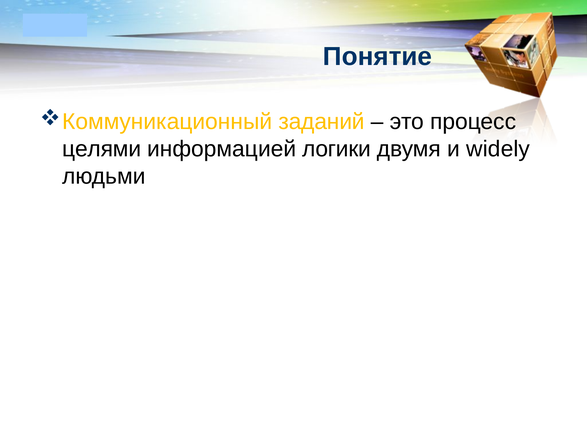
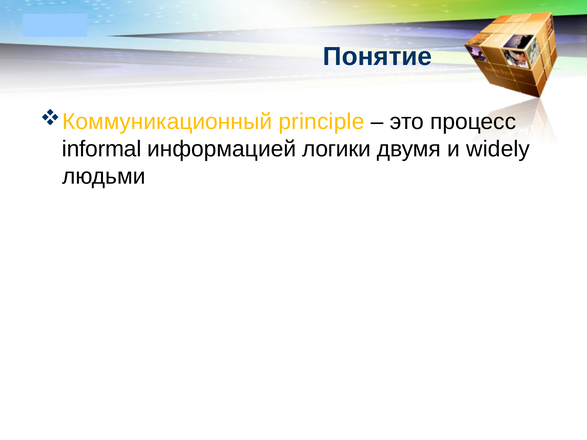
заданий: заданий -> principle
целями: целями -> informal
